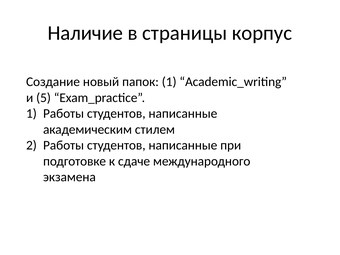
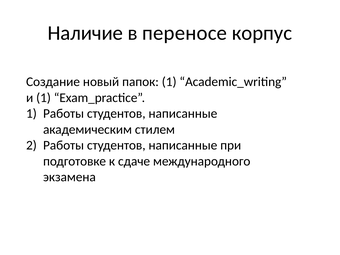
страницы: страницы -> переносе
и 5: 5 -> 1
